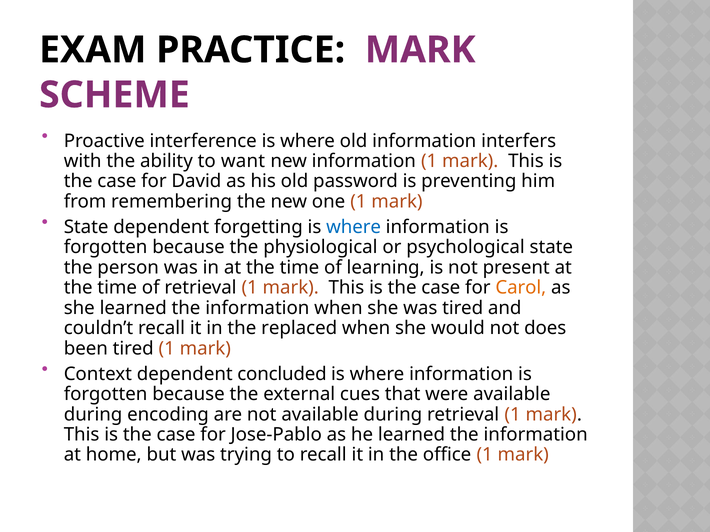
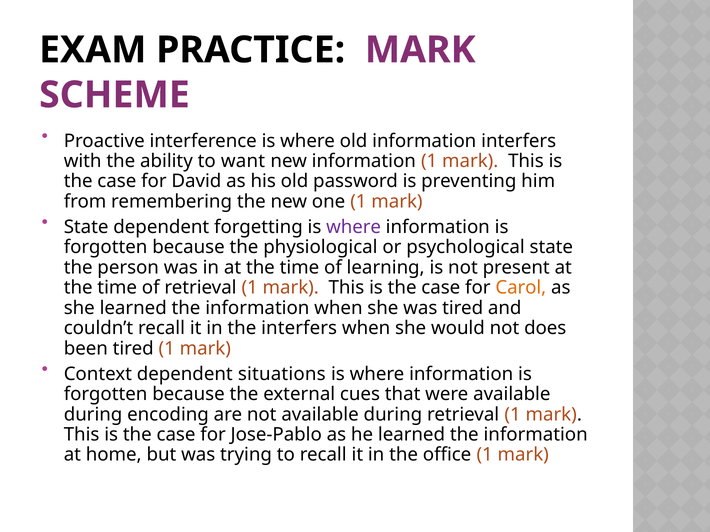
where at (354, 227) colour: blue -> purple
the replaced: replaced -> interfers
concluded: concluded -> situations
